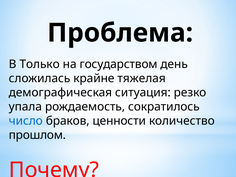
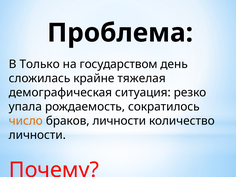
число colour: blue -> orange
браков ценности: ценности -> личности
прошлом at (37, 135): прошлом -> личности
